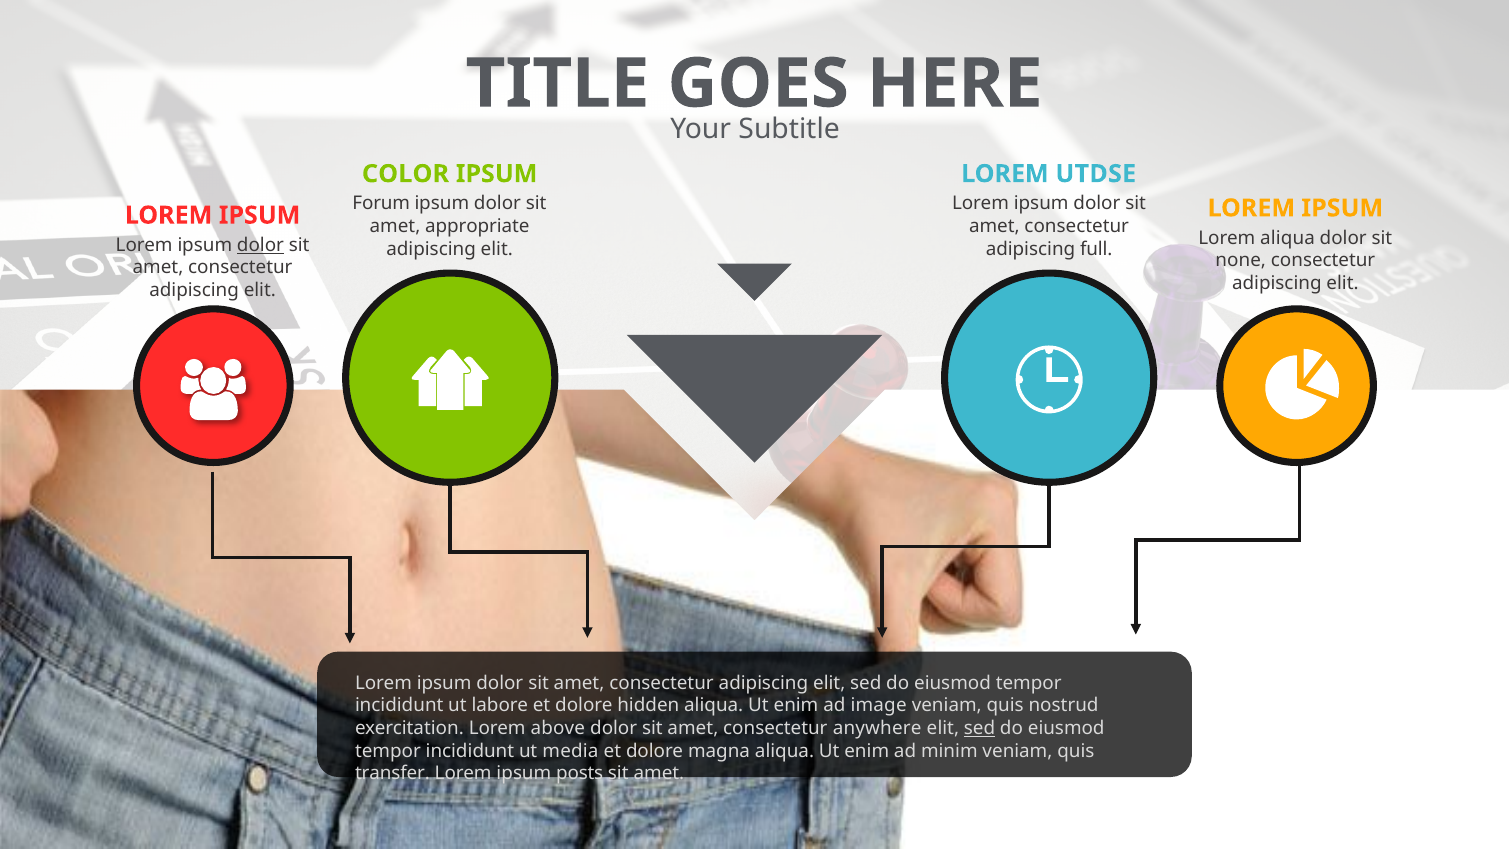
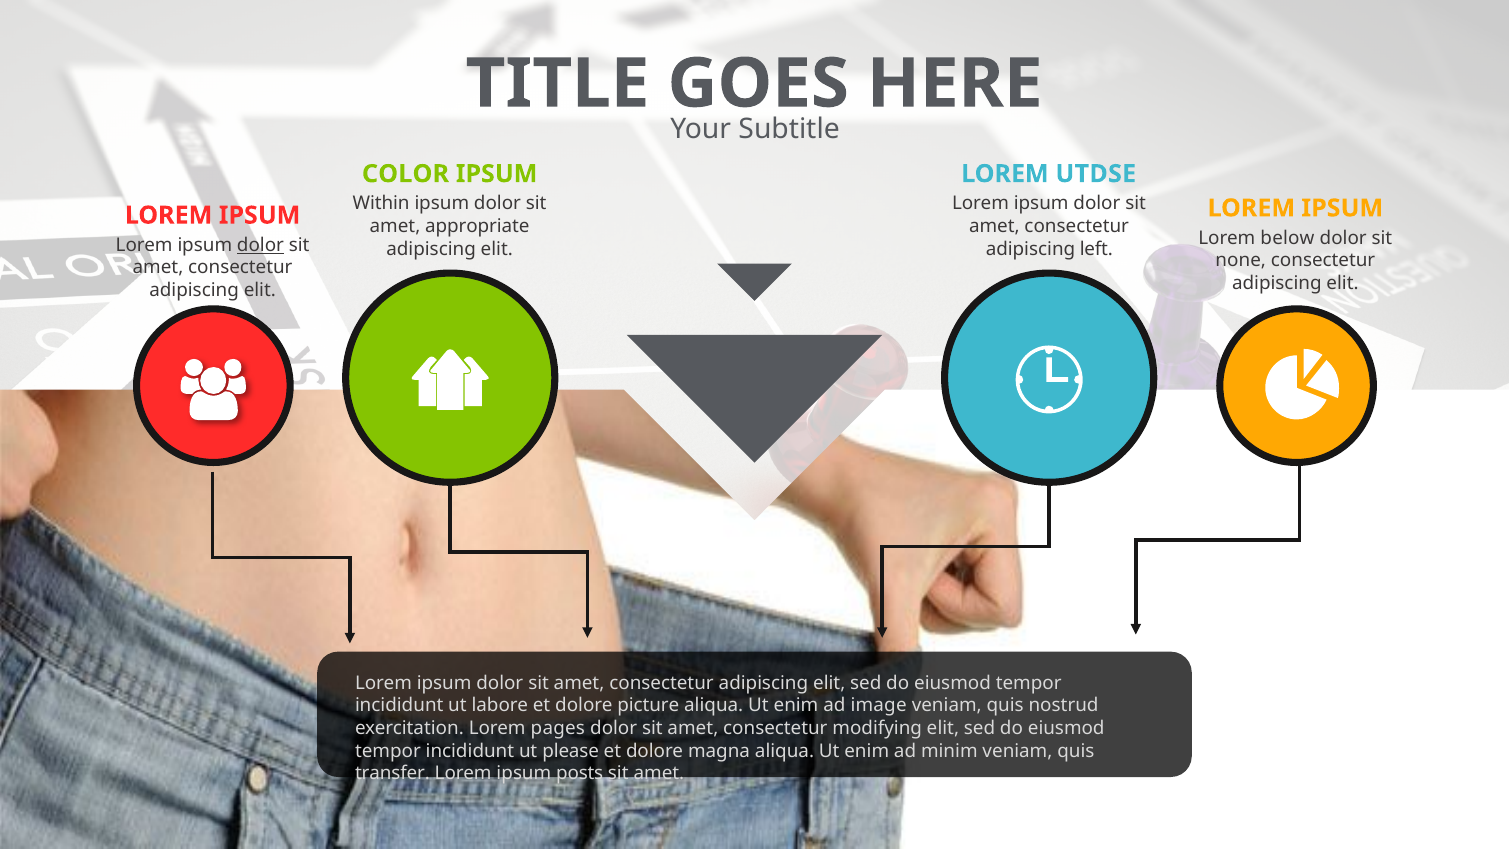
Forum: Forum -> Within
Lorem aliqua: aliqua -> below
full: full -> left
hidden: hidden -> picture
above: above -> pages
anywhere: anywhere -> modifying
sed at (980, 728) underline: present -> none
media: media -> please
